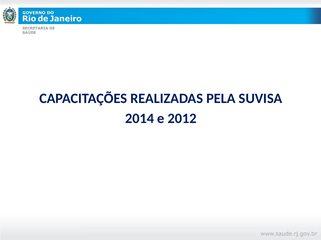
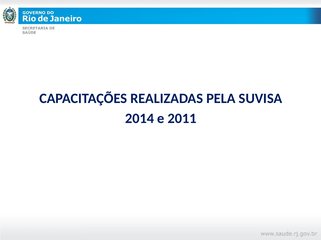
2012: 2012 -> 2011
